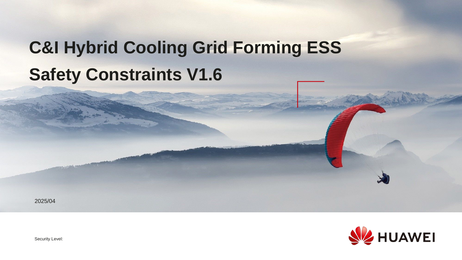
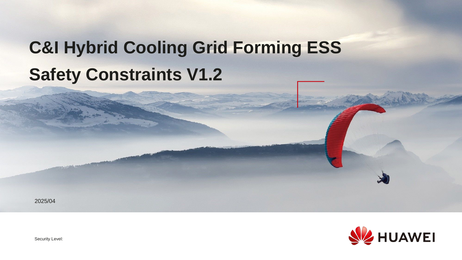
V1.6: V1.6 -> V1.2
